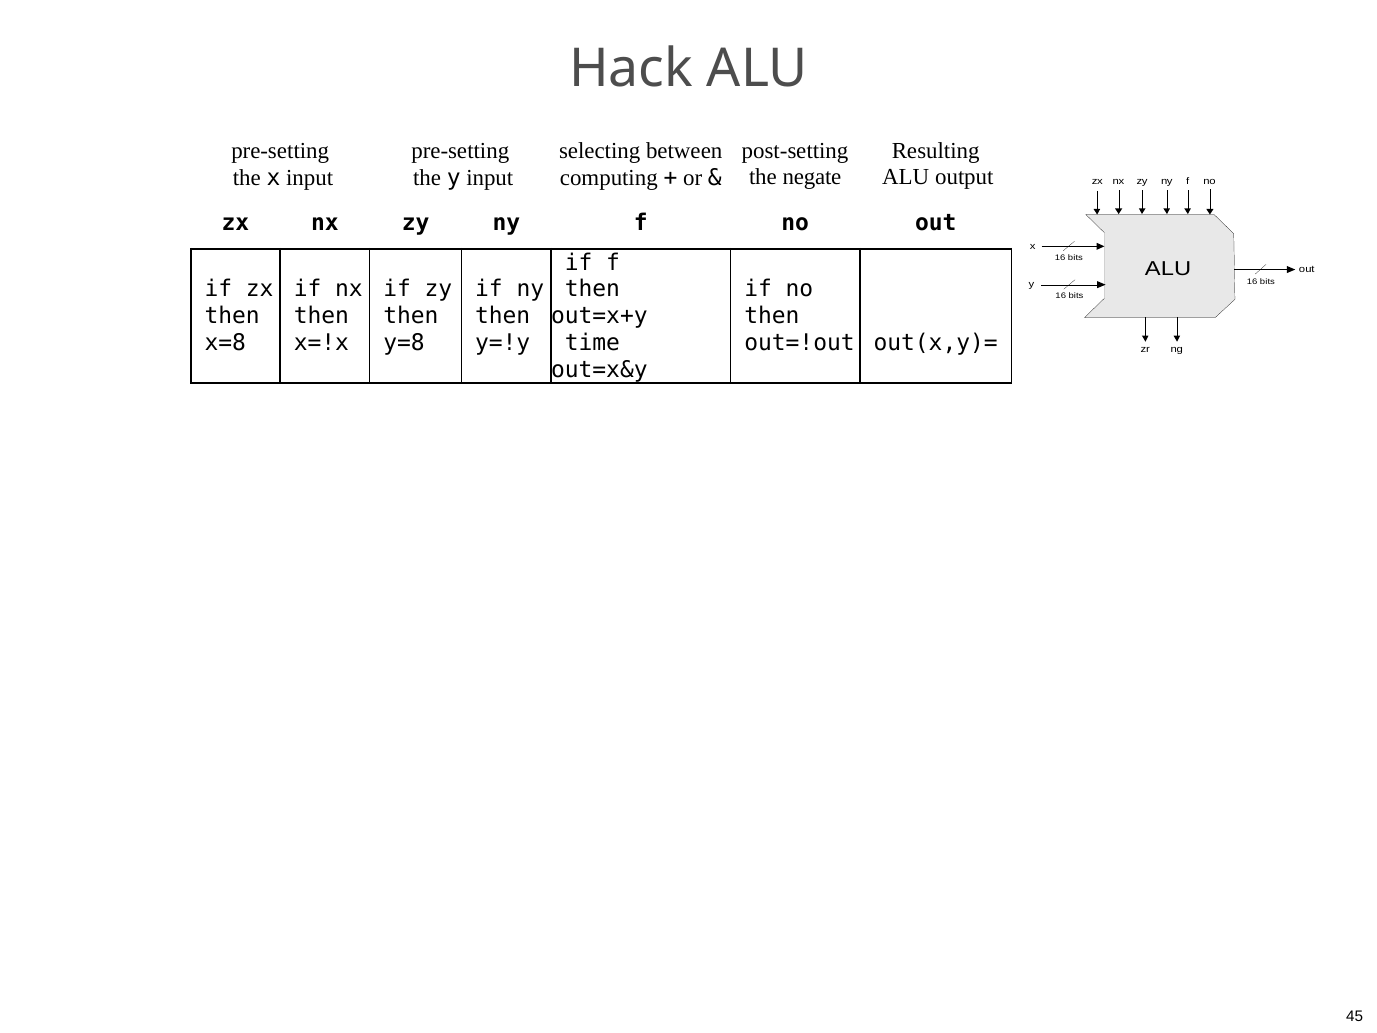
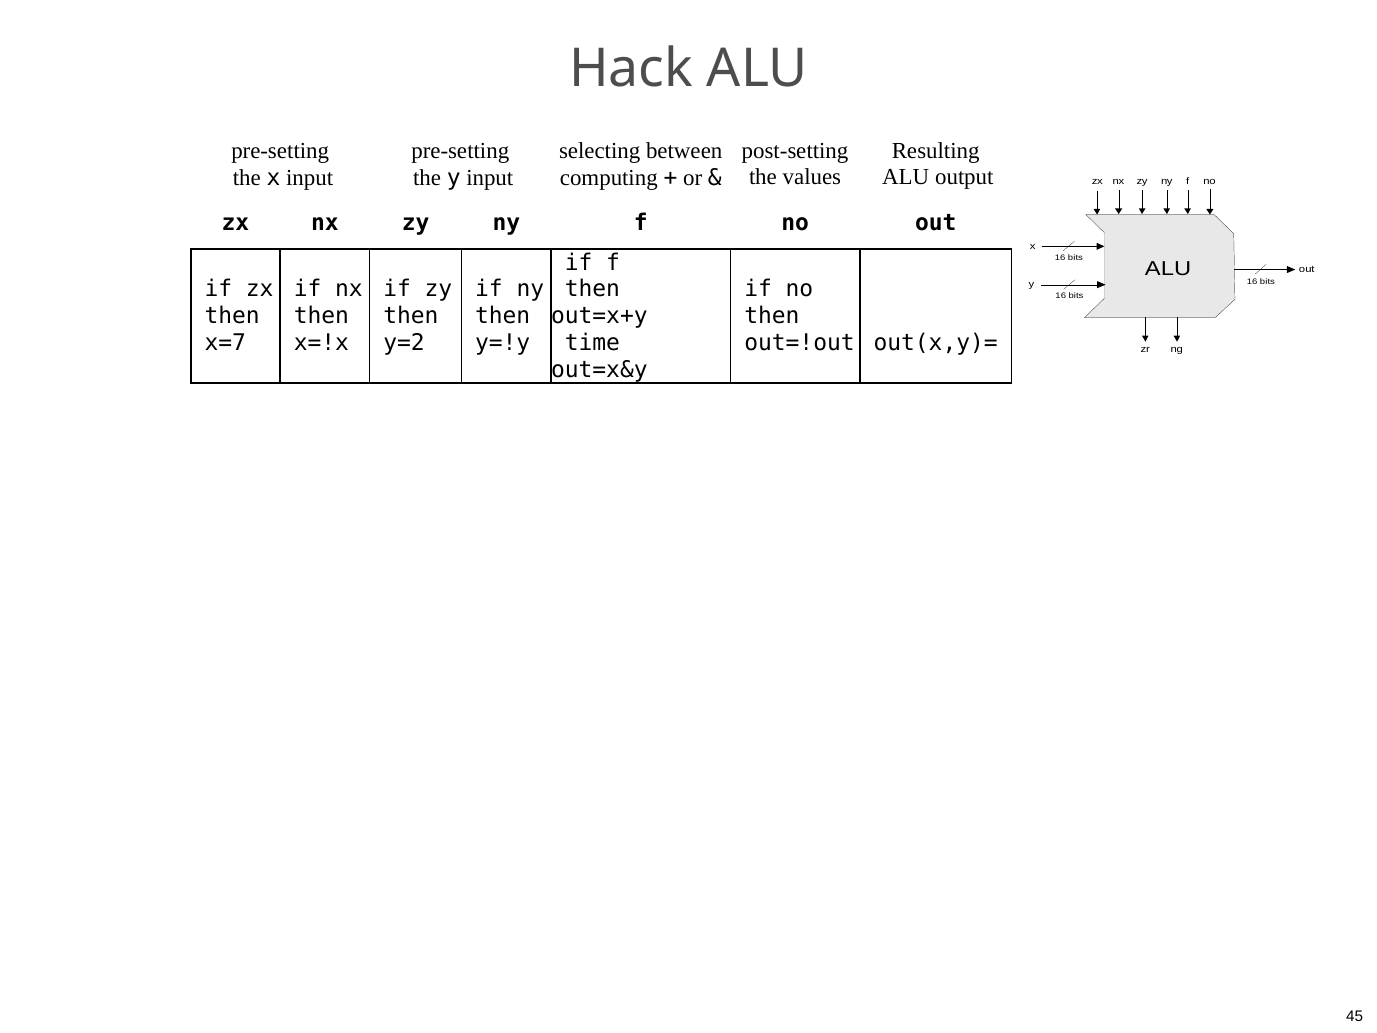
negate: negate -> values
x=8: x=8 -> x=7
y=8: y=8 -> y=2
